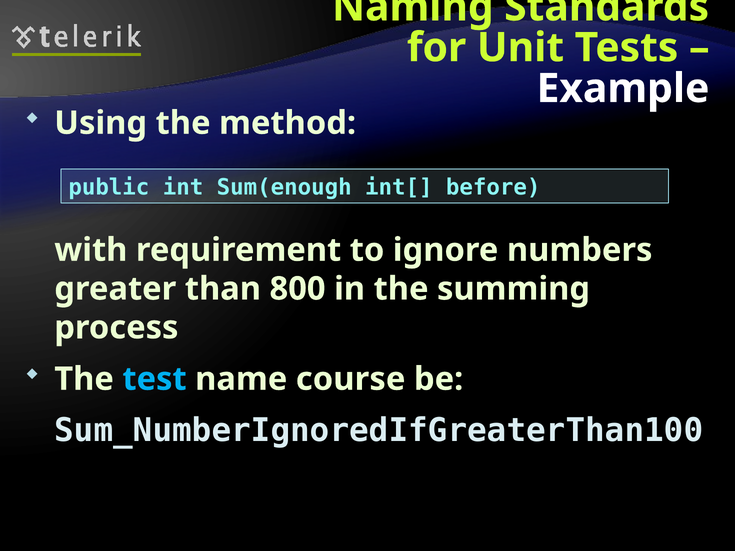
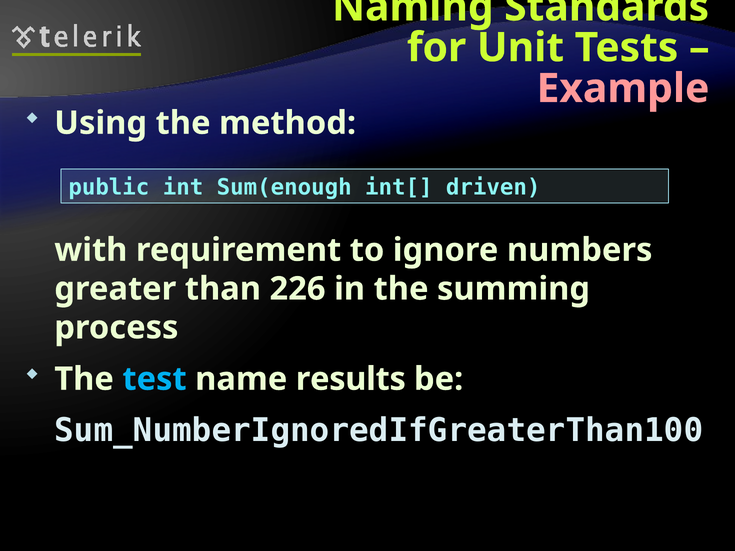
Example colour: white -> pink
before: before -> driven
800: 800 -> 226
course: course -> results
